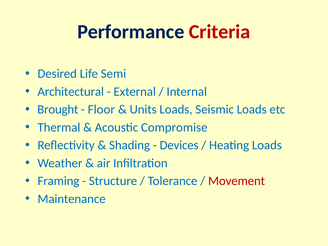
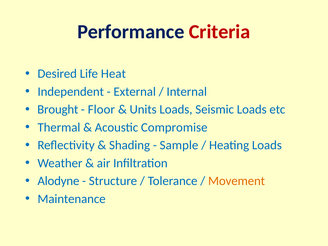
Semi: Semi -> Heat
Architectural: Architectural -> Independent
Devices: Devices -> Sample
Framing: Framing -> Alodyne
Movement colour: red -> orange
